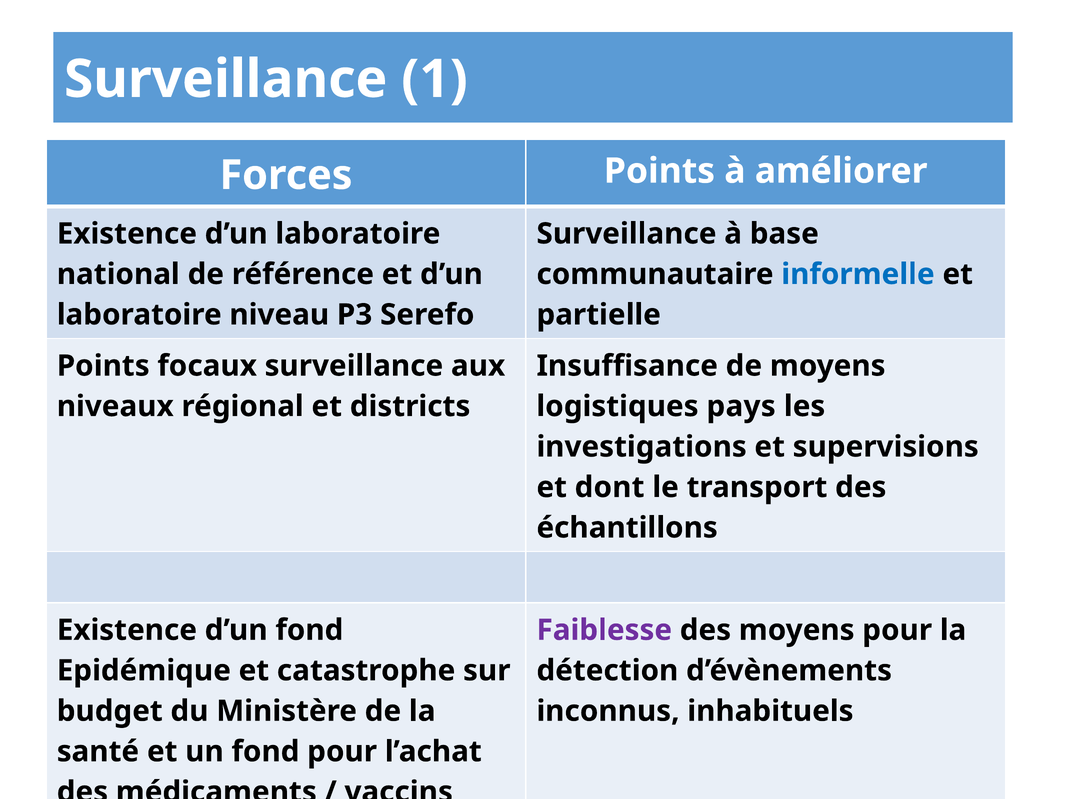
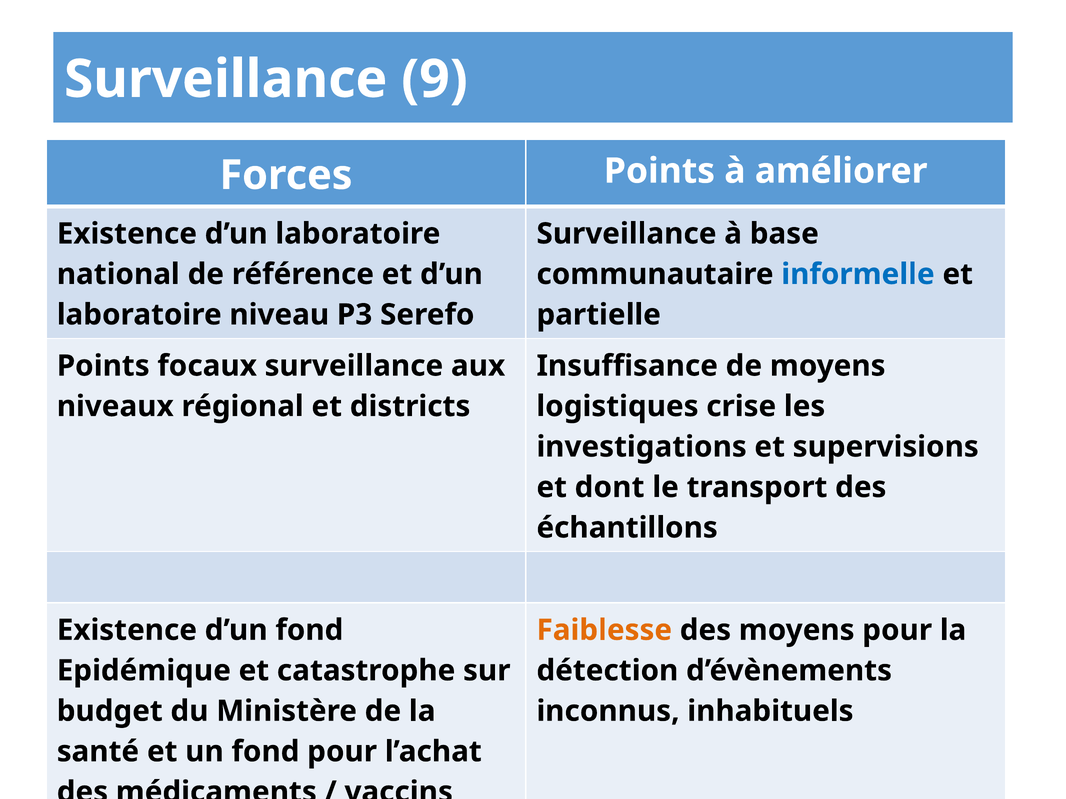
1: 1 -> 9
pays: pays -> crise
Faiblesse colour: purple -> orange
